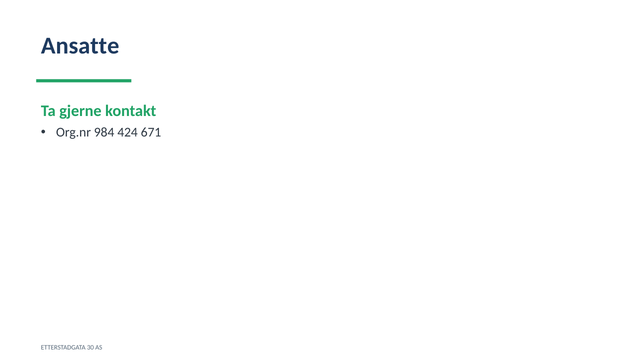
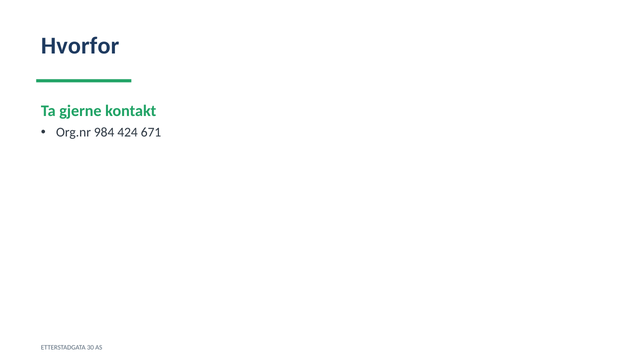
Ansatte: Ansatte -> Hvorfor
